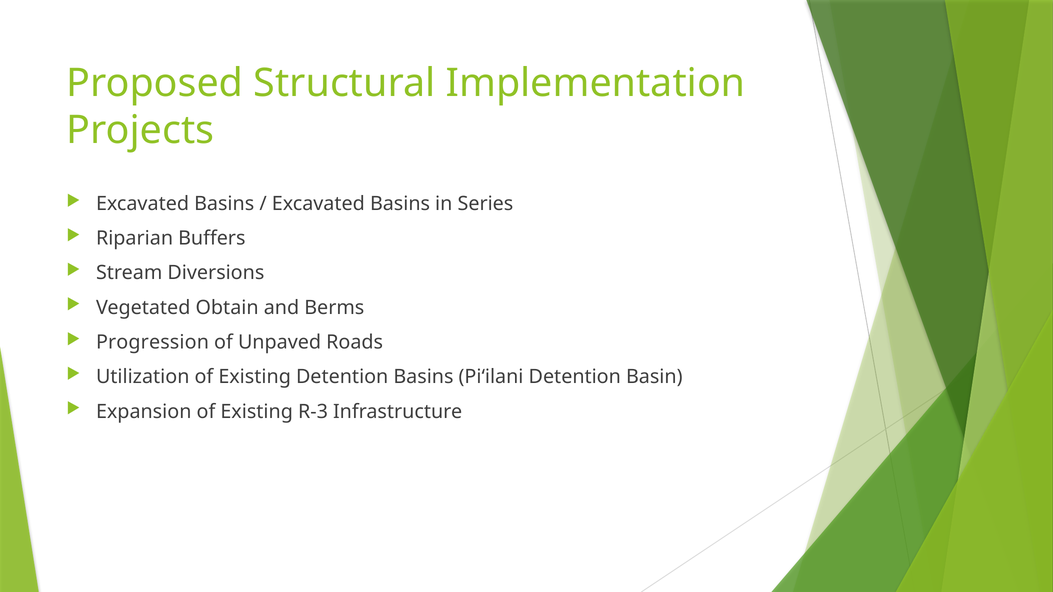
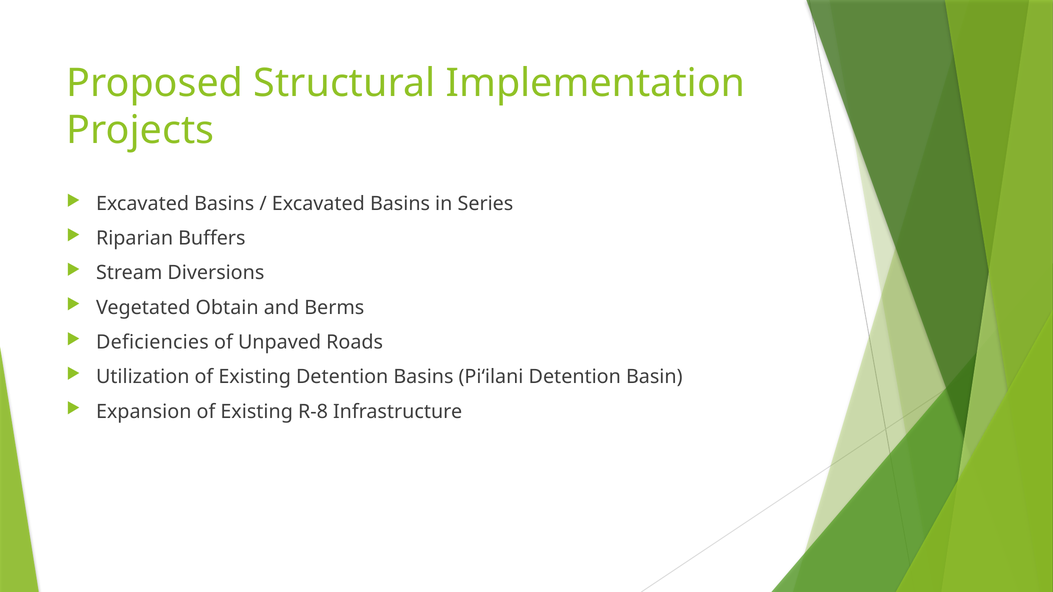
Progression: Progression -> Deficiencies
R-3: R-3 -> R-8
